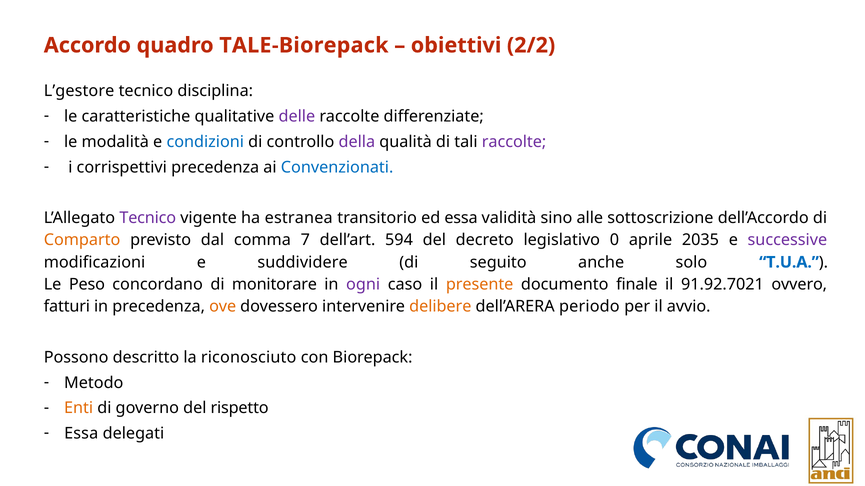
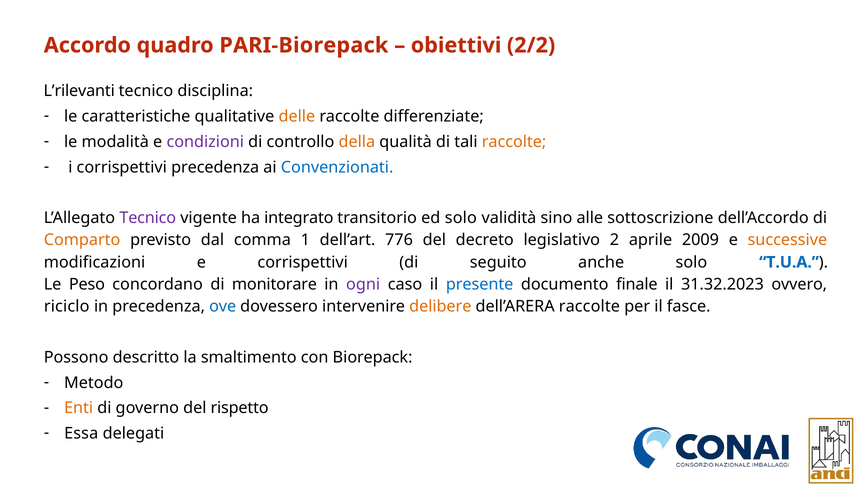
TALE-Biorepack: TALE-Biorepack -> PARI-Biorepack
L’gestore: L’gestore -> L’rilevanti
delle colour: purple -> orange
condizioni colour: blue -> purple
della colour: purple -> orange
raccolte at (514, 142) colour: purple -> orange
estranea: estranea -> integrato
ed essa: essa -> solo
7: 7 -> 1
594: 594 -> 776
0: 0 -> 2
2035: 2035 -> 2009
successive colour: purple -> orange
e suddividere: suddividere -> corrispettivi
presente colour: orange -> blue
91.92.7021: 91.92.7021 -> 31.32.2023
fatturi: fatturi -> riciclo
ove colour: orange -> blue
dell’ARERA periodo: periodo -> raccolte
avvio: avvio -> fasce
riconosciuto: riconosciuto -> smaltimento
